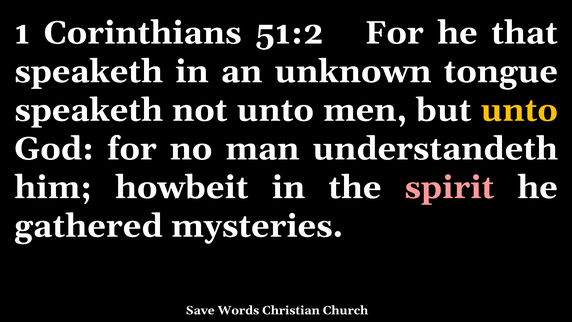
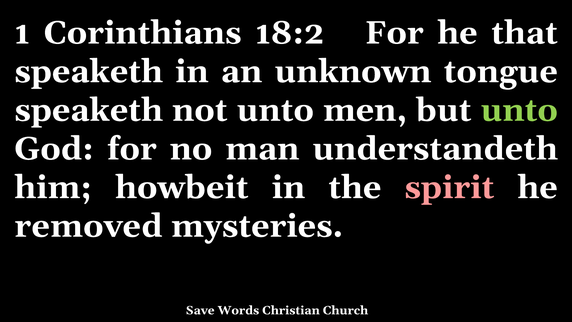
51:2: 51:2 -> 18:2
unto at (519, 110) colour: yellow -> light green
gathered: gathered -> removed
